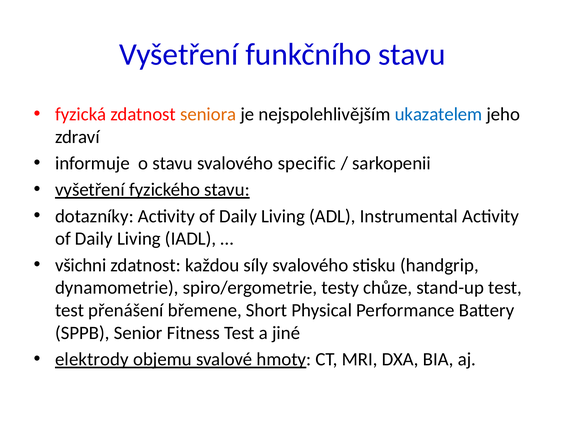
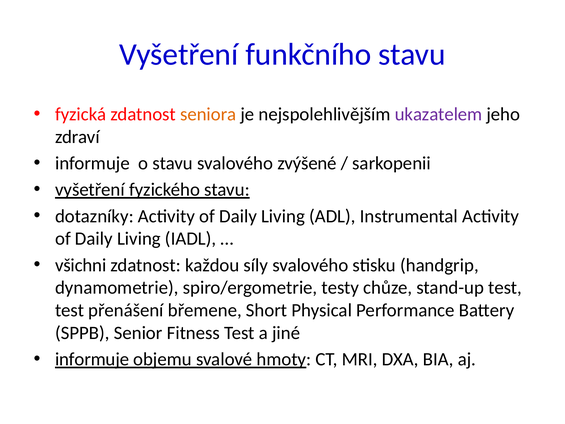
ukazatelem colour: blue -> purple
specific: specific -> zvýšené
elektrody at (92, 359): elektrody -> informuje
